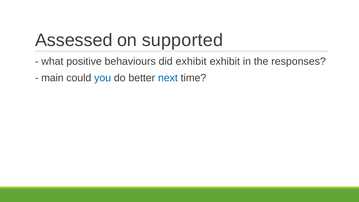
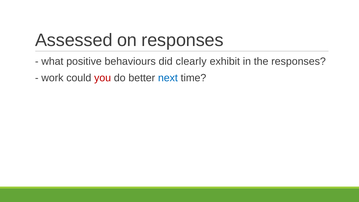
on supported: supported -> responses
did exhibit: exhibit -> clearly
main: main -> work
you colour: blue -> red
